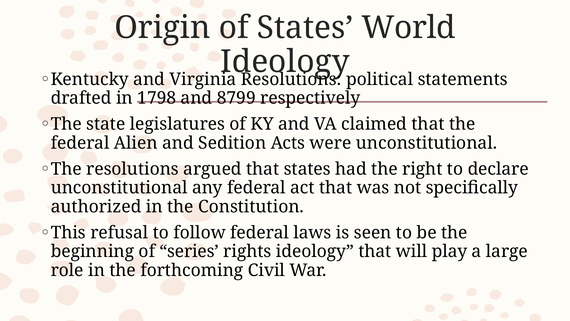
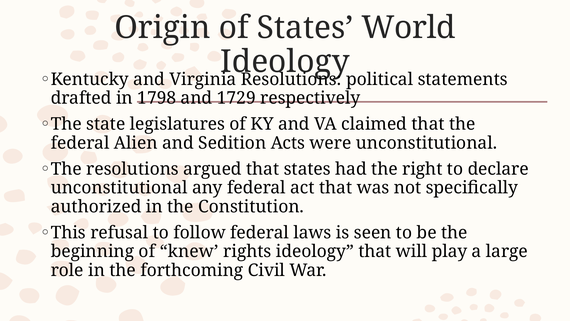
8799: 8799 -> 1729
series: series -> knew
